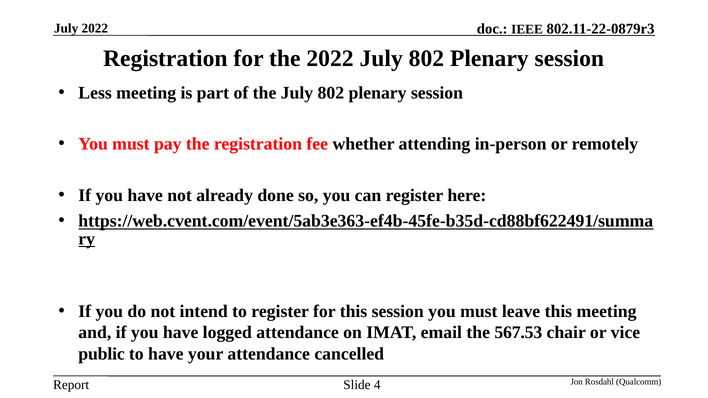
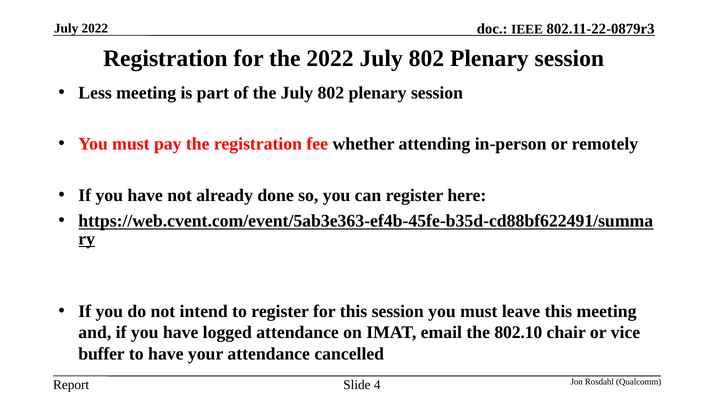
567.53: 567.53 -> 802.10
public: public -> buffer
